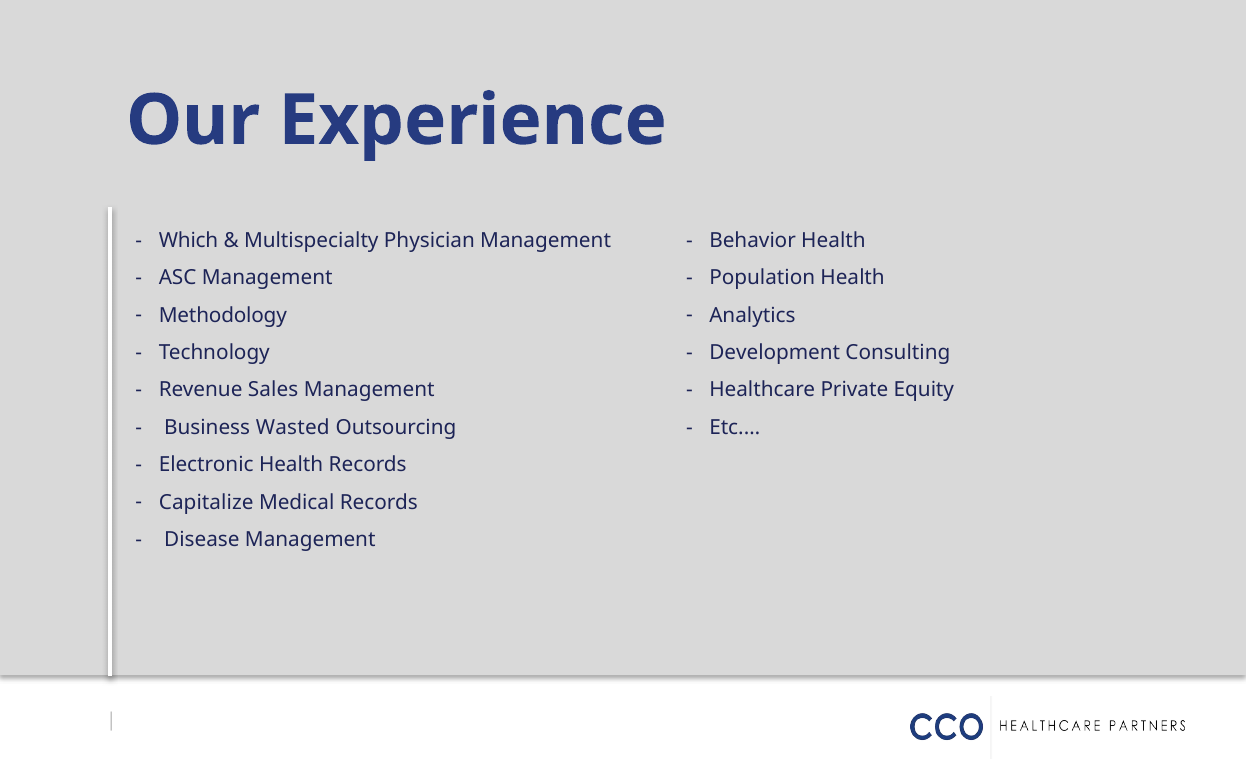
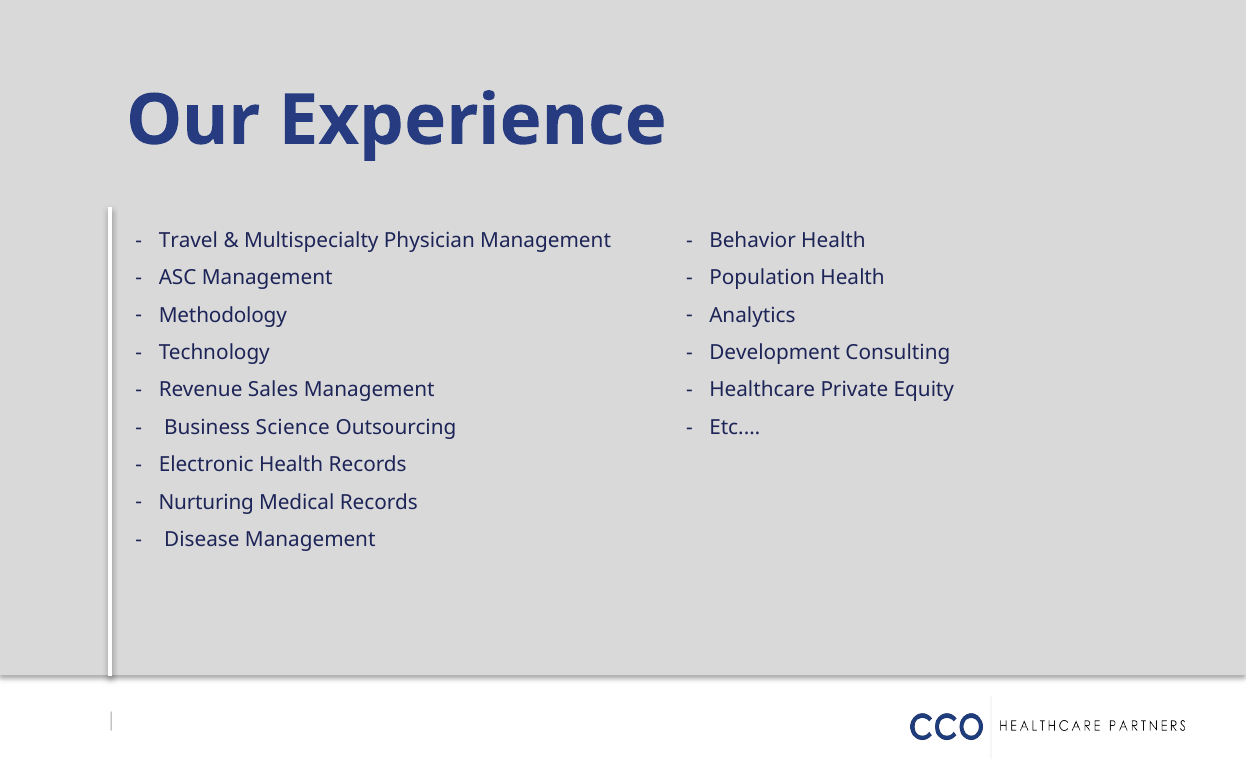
Which: Which -> Travel
Wasted: Wasted -> Science
Capitalize: Capitalize -> Nurturing
